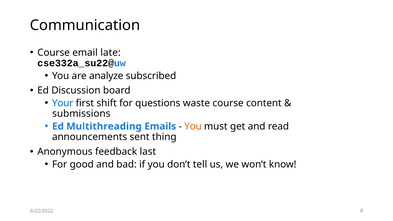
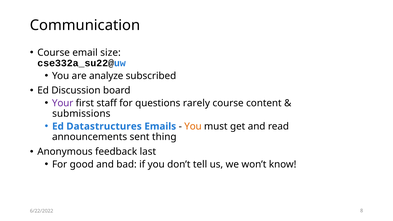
late: late -> size
Your colour: blue -> purple
shift: shift -> staff
waste: waste -> rarely
Multithreading: Multithreading -> Datastructures
